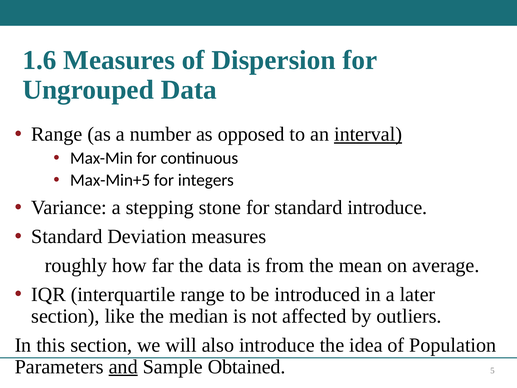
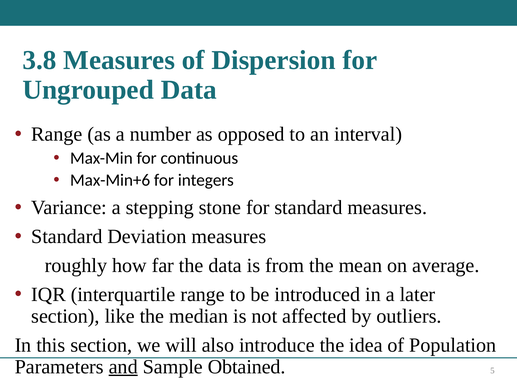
1.6: 1.6 -> 3.8
interval underline: present -> none
Max-Min+5: Max-Min+5 -> Max-Min+6
standard introduce: introduce -> measures
